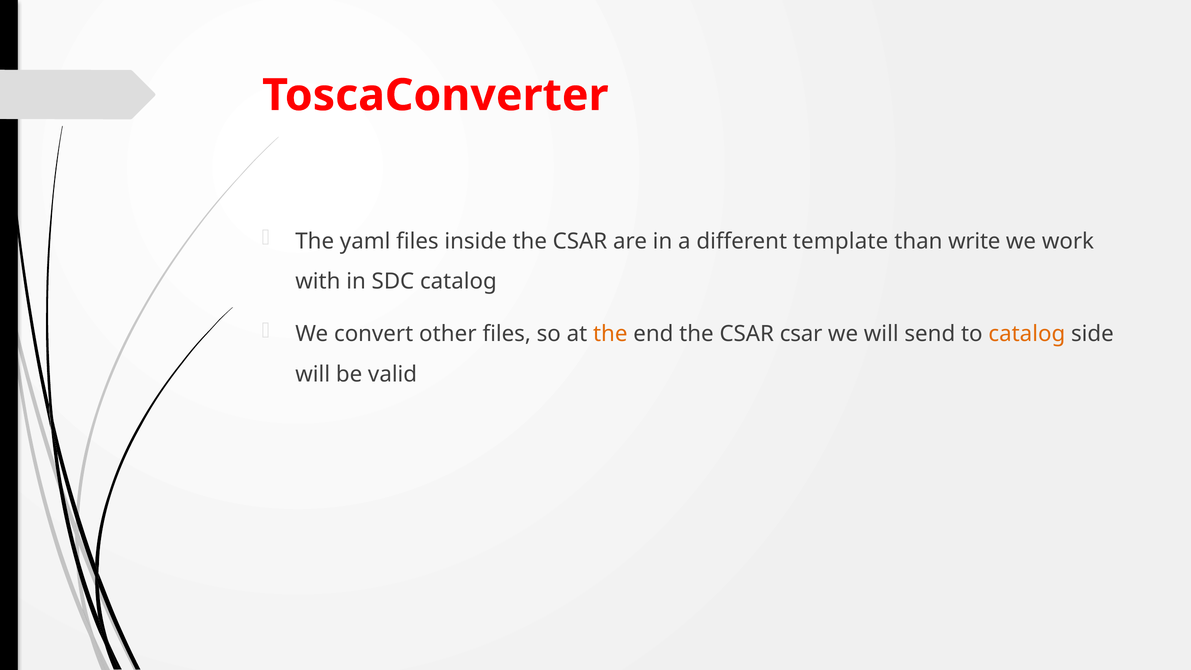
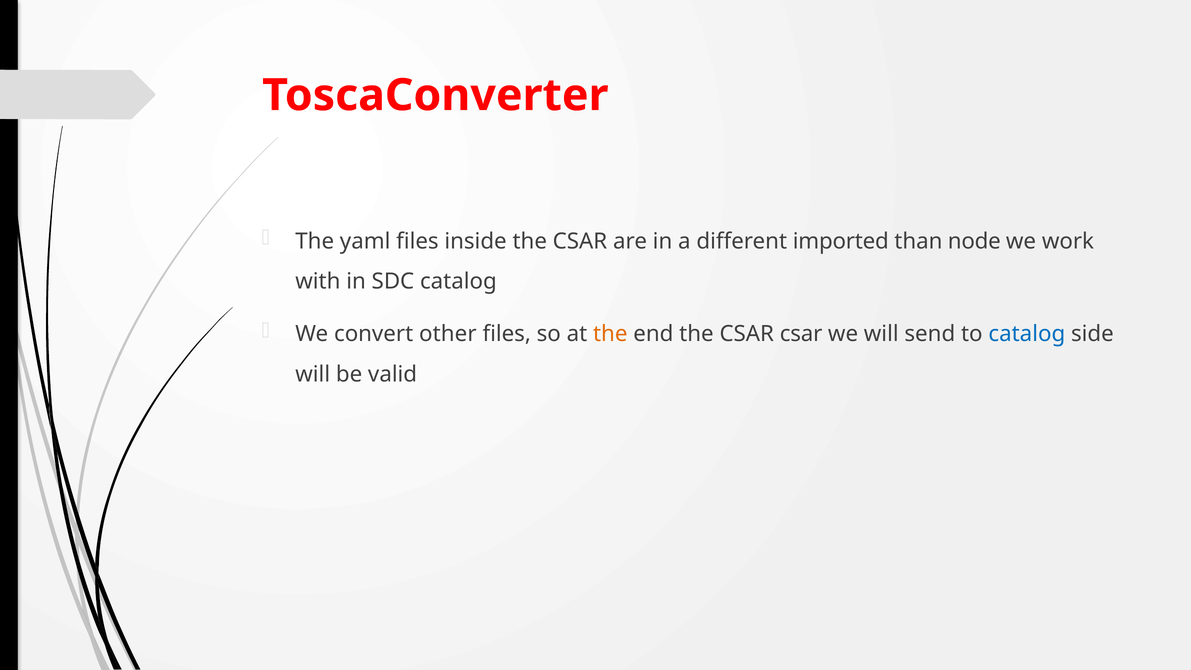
template: template -> imported
write: write -> node
catalog at (1027, 334) colour: orange -> blue
